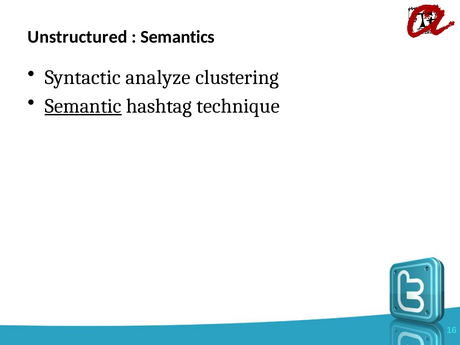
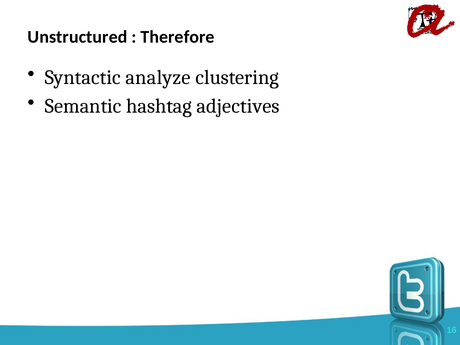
Semantics: Semantics -> Therefore
Semantic underline: present -> none
technique: technique -> adjectives
